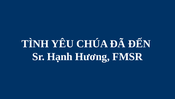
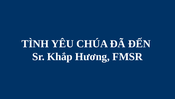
Hạnh: Hạnh -> Khắp
